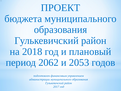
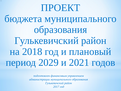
2062: 2062 -> 2029
2053: 2053 -> 2021
